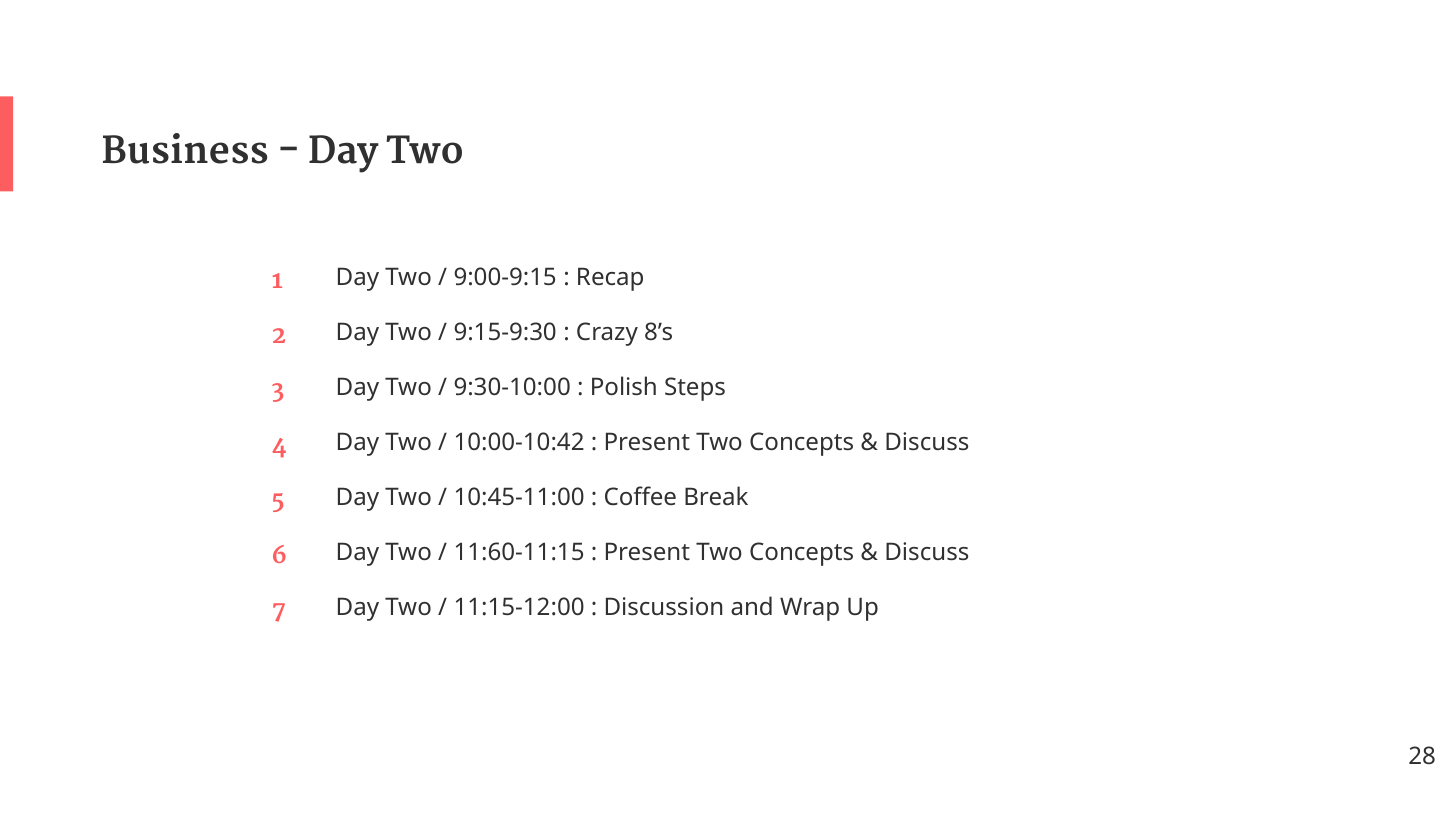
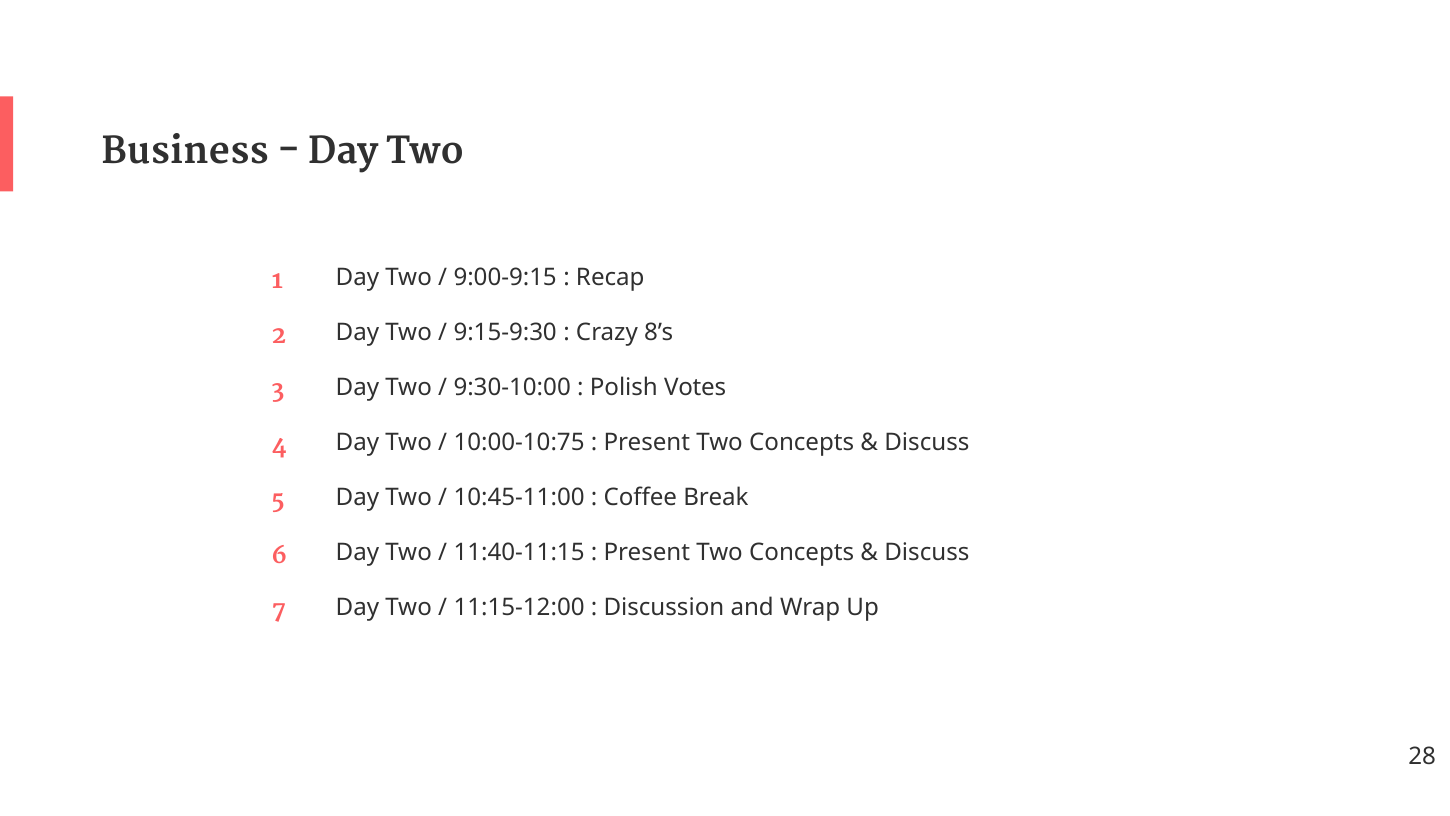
Steps: Steps -> Votes
10:00-10:42: 10:00-10:42 -> 10:00-10:75
11:60-11:15: 11:60-11:15 -> 11:40-11:15
